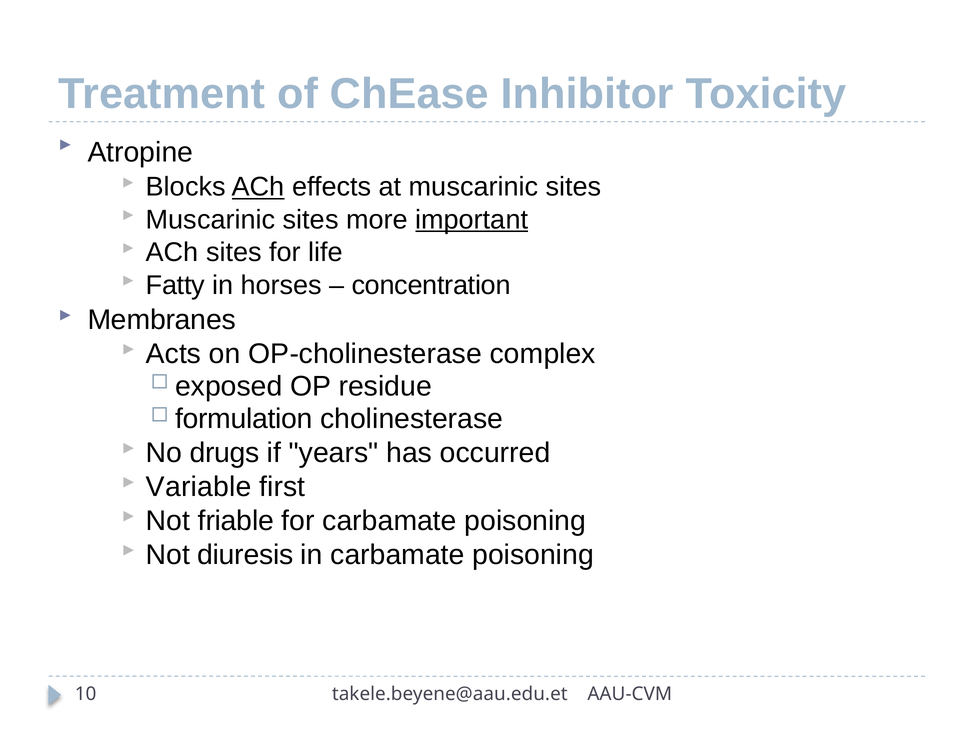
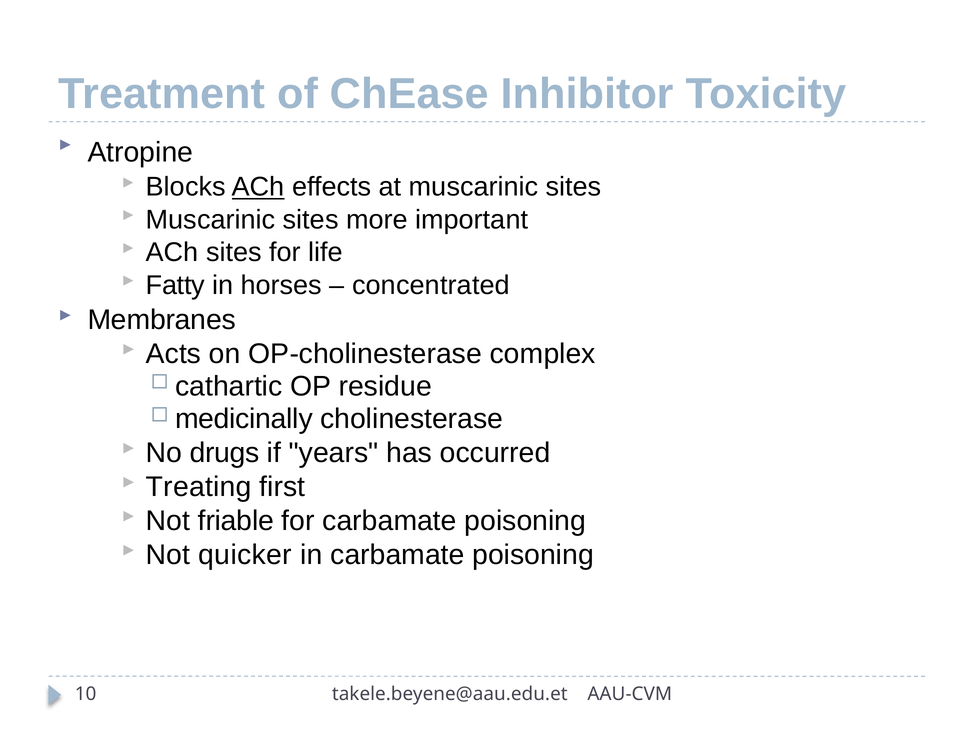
important underline: present -> none
concentration: concentration -> concentrated
exposed: exposed -> cathartic
formulation: formulation -> medicinally
Variable: Variable -> Treating
diuresis: diuresis -> quicker
